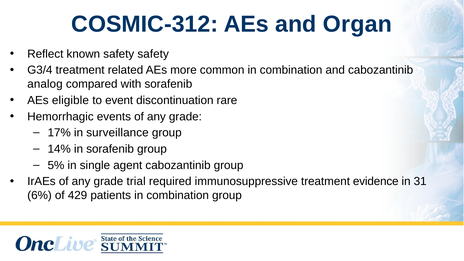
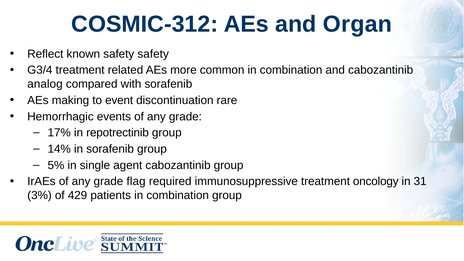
eligible: eligible -> making
surveillance: surveillance -> repotrectinib
trial: trial -> flag
evidence: evidence -> oncology
6%: 6% -> 3%
